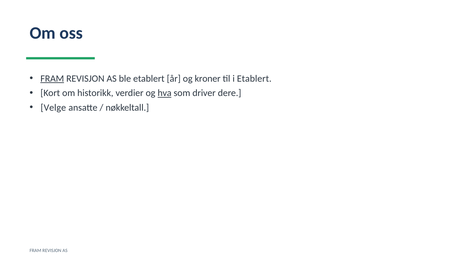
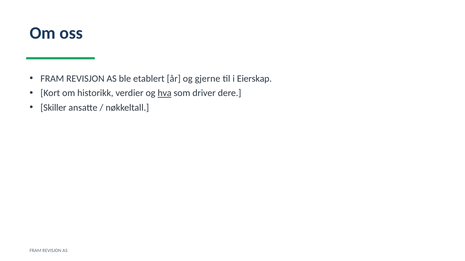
FRAM at (52, 79) underline: present -> none
kroner: kroner -> gjerne
i Etablert: Etablert -> Eierskap
Velge: Velge -> Skiller
